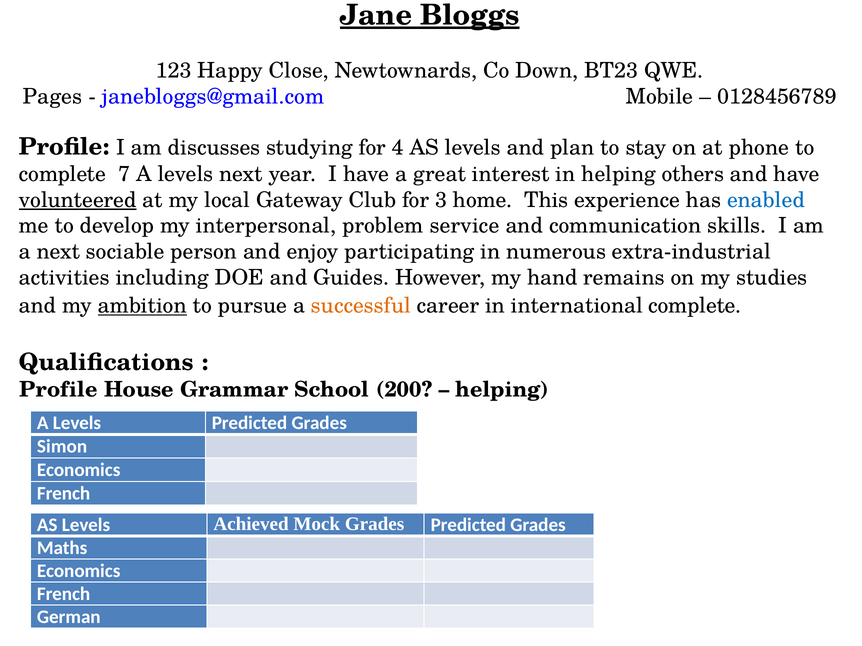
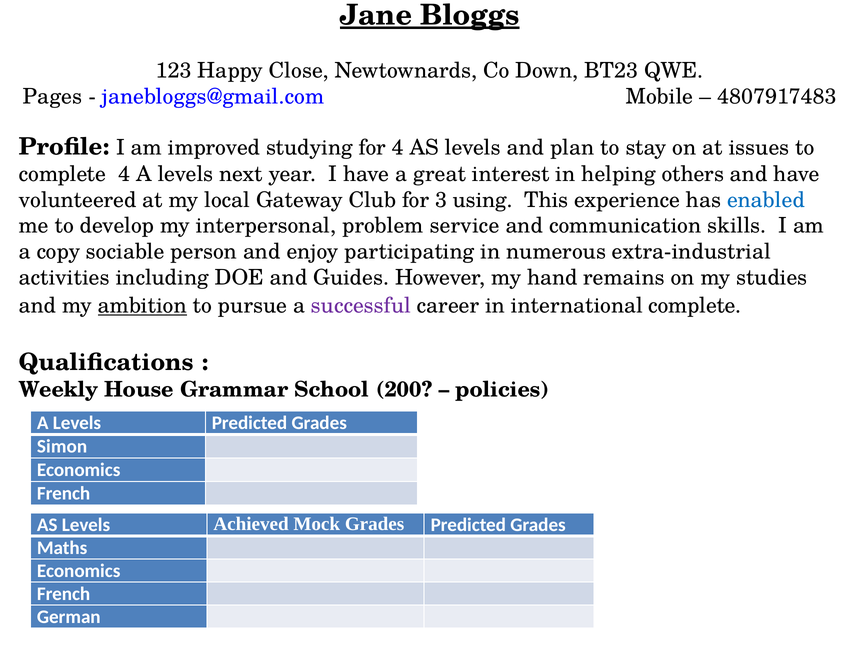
0128456789: 0128456789 -> 4807917483
discusses: discusses -> improved
phone: phone -> issues
complete 7: 7 -> 4
volunteered underline: present -> none
home: home -> using
a next: next -> copy
successful colour: orange -> purple
Profile at (58, 390): Profile -> Weekly
helping at (502, 390): helping -> policies
